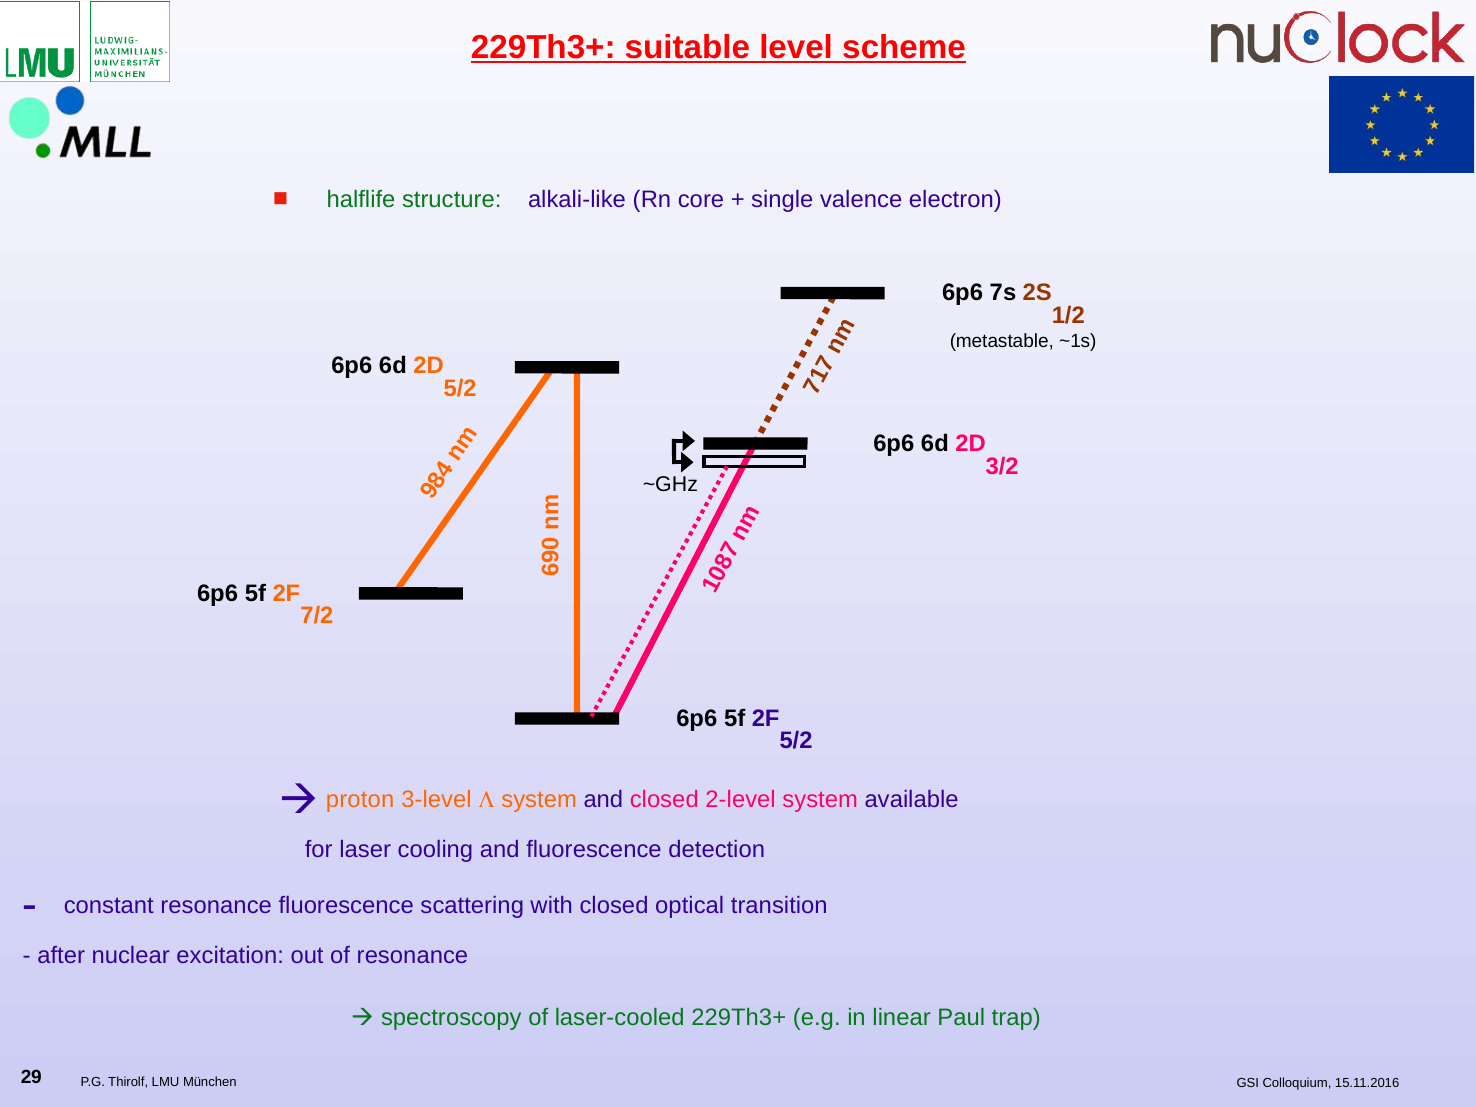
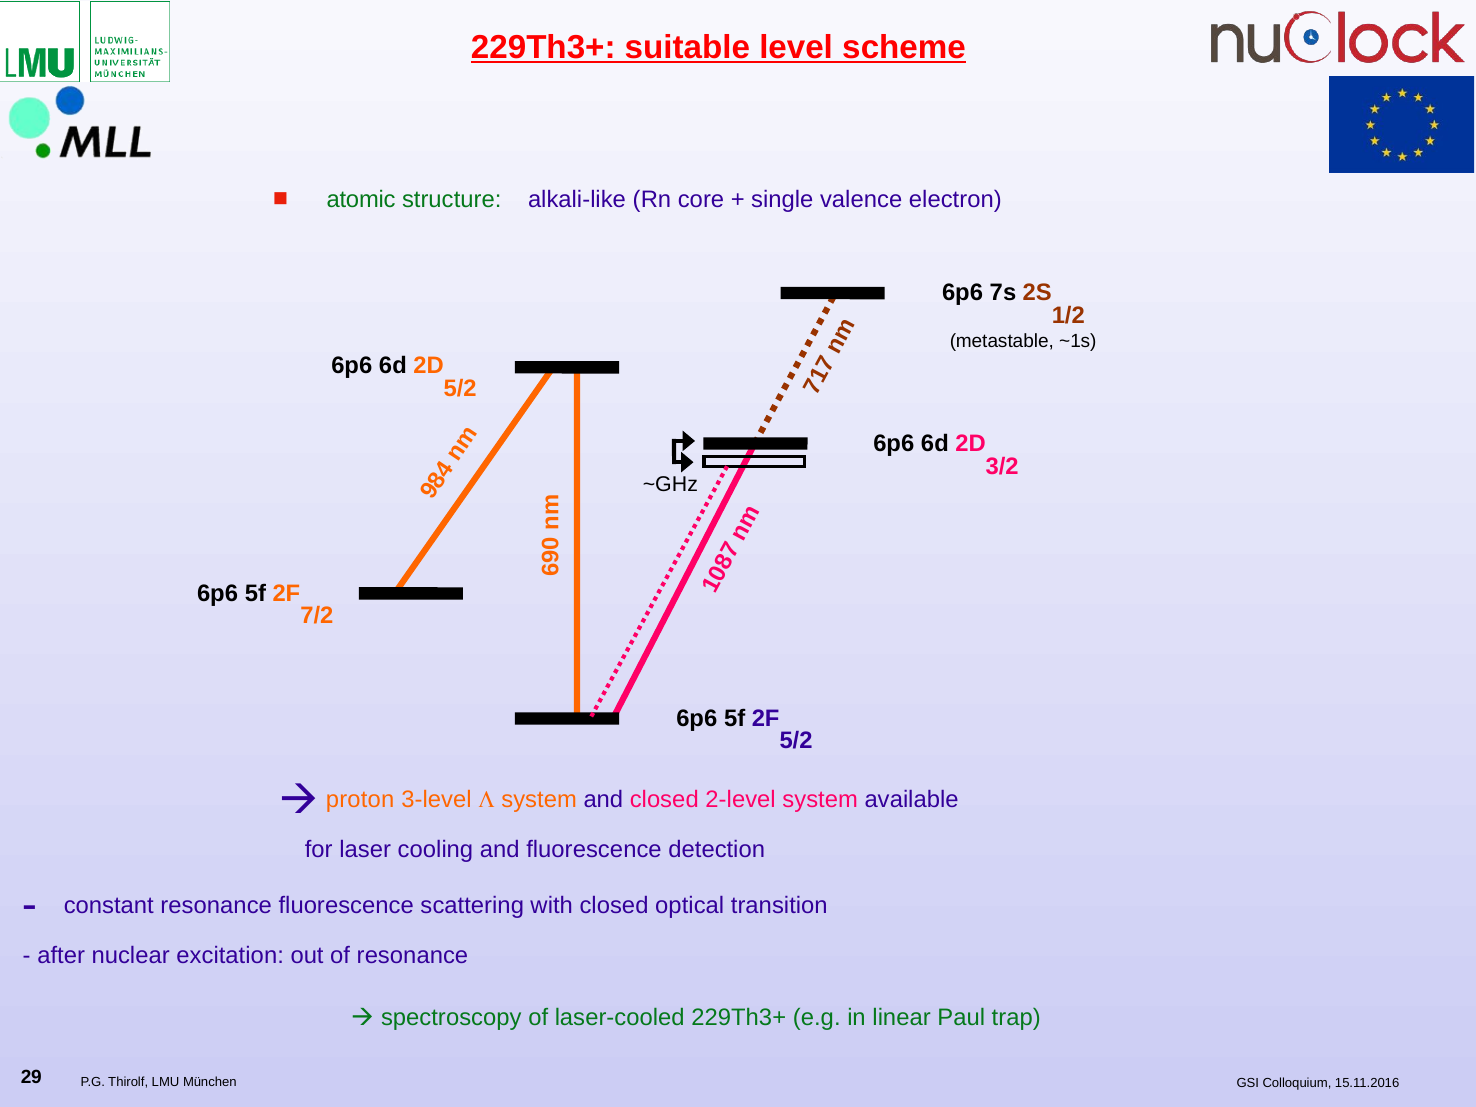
halflife: halflife -> atomic
